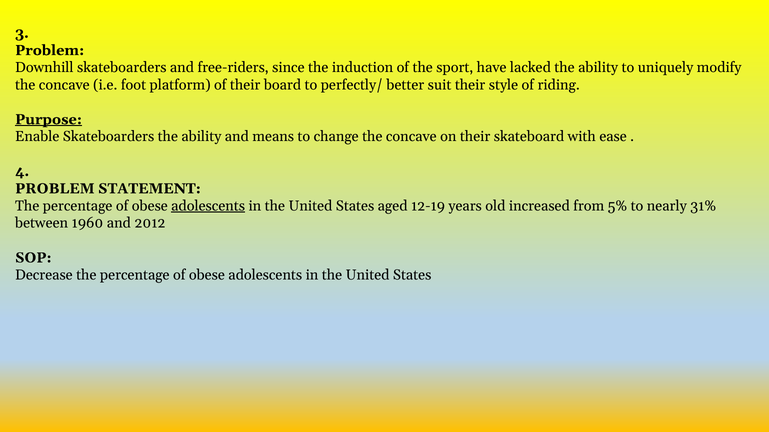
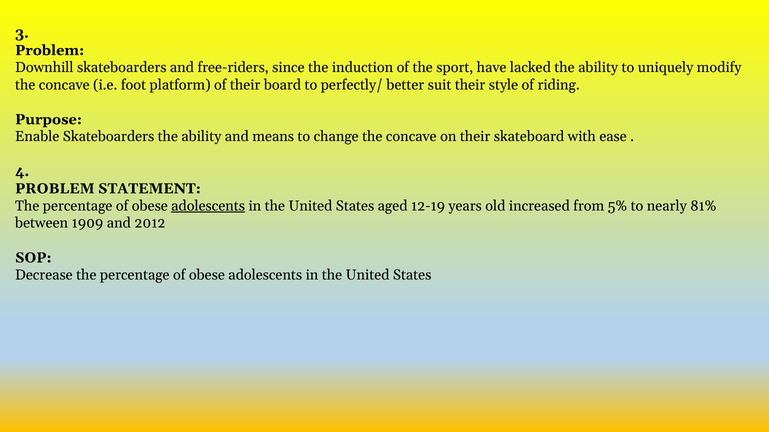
Purpose underline: present -> none
31%: 31% -> 81%
1960: 1960 -> 1909
